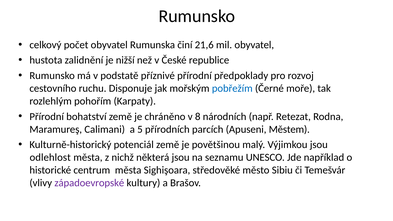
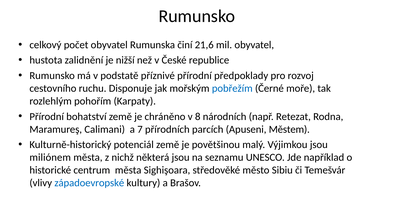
5: 5 -> 7
odlehlost: odlehlost -> miliónem
západoevropské colour: purple -> blue
